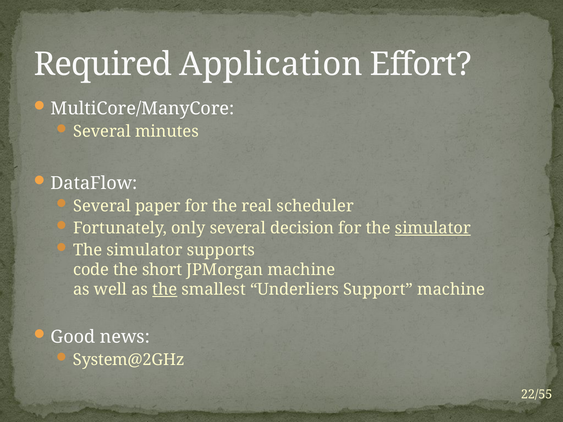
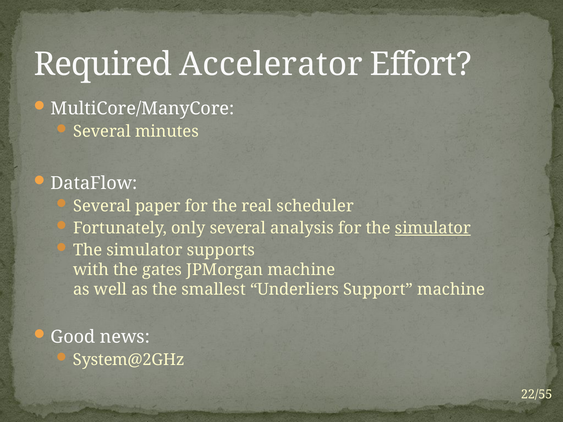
Application: Application -> Accelerator
decision: decision -> analysis
code: code -> with
short: short -> gates
the at (165, 290) underline: present -> none
